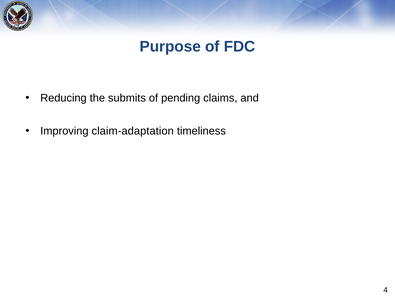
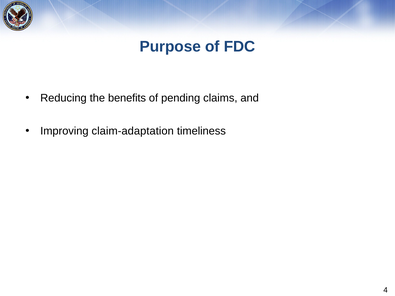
submits: submits -> benefits
